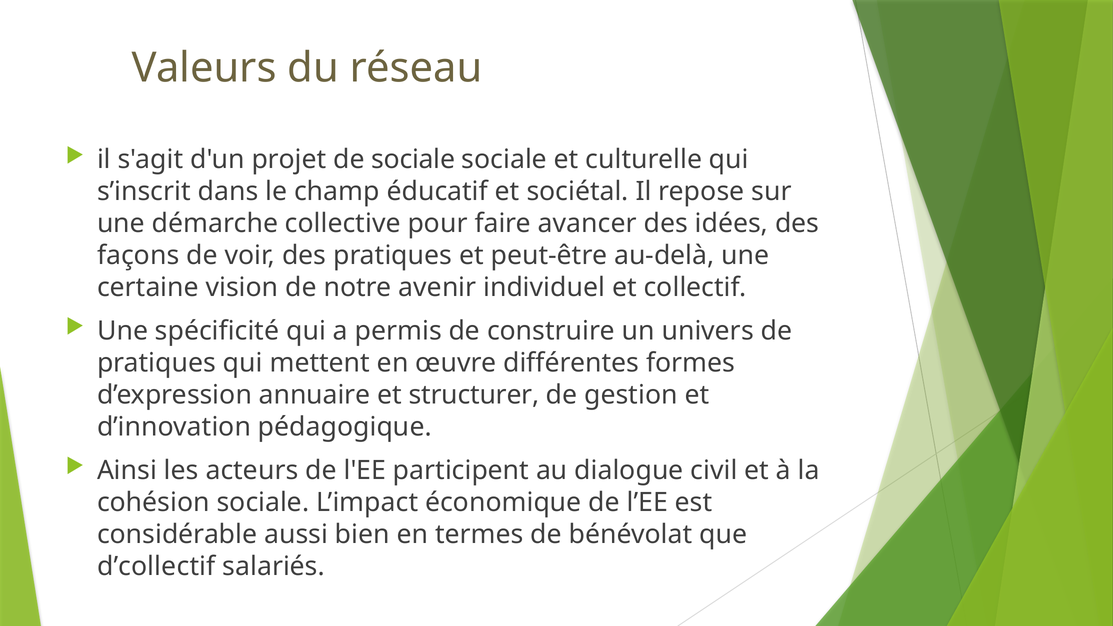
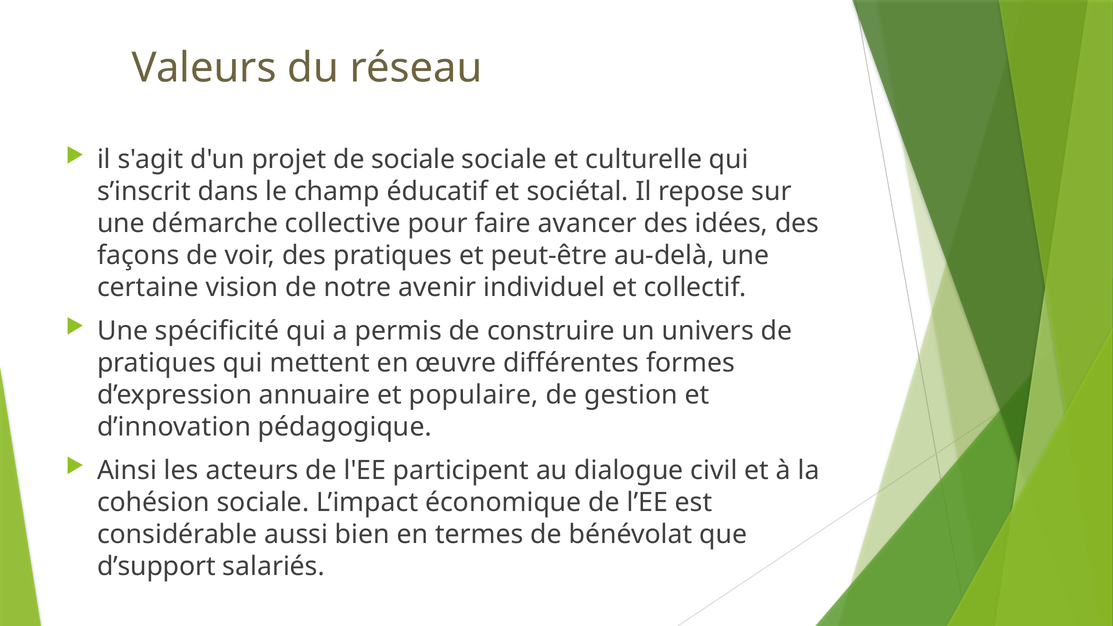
structurer: structurer -> populaire
d’collectif: d’collectif -> d’support
